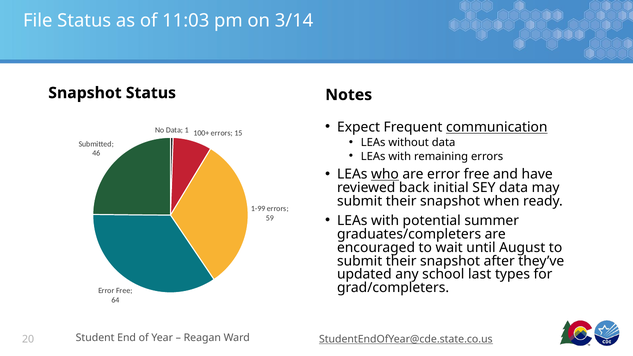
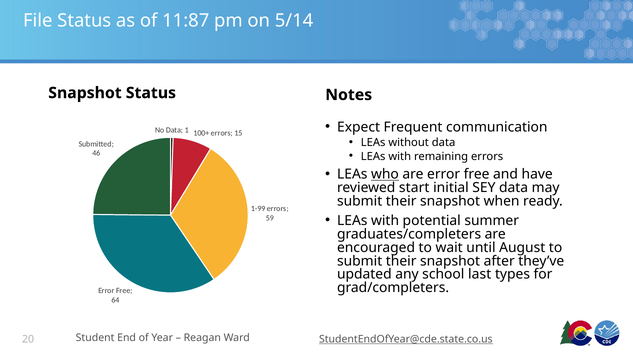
11:03: 11:03 -> 11:87
3/14: 3/14 -> 5/14
communication underline: present -> none
back: back -> start
